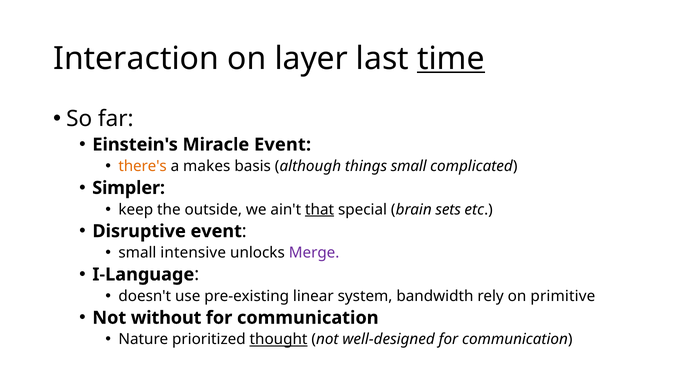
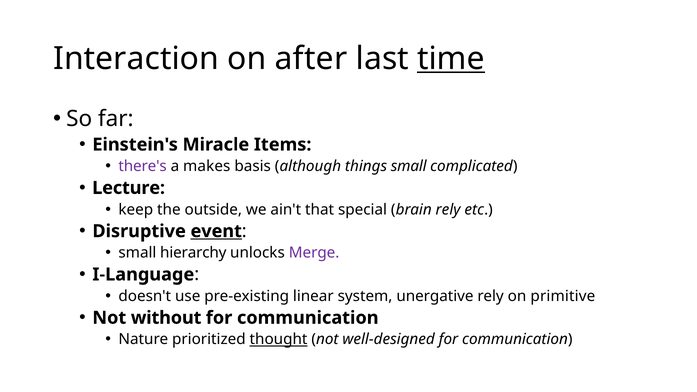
layer: layer -> after
Miracle Event: Event -> Items
there's colour: orange -> purple
Simpler: Simpler -> Lecture
that underline: present -> none
brain sets: sets -> rely
event at (216, 231) underline: none -> present
intensive: intensive -> hierarchy
bandwidth: bandwidth -> unergative
